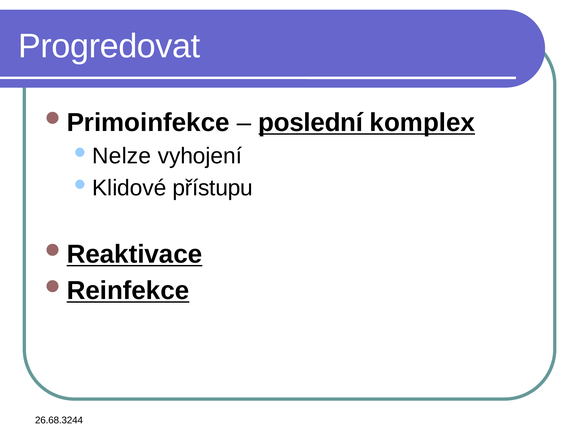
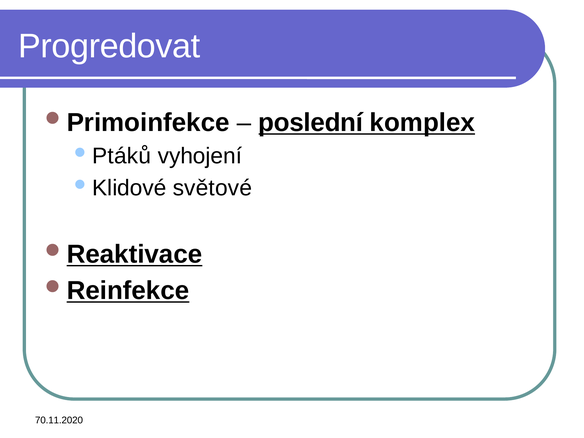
Nelze: Nelze -> Ptáků
přístupu: přístupu -> světové
26.68.3244: 26.68.3244 -> 70.11.2020
